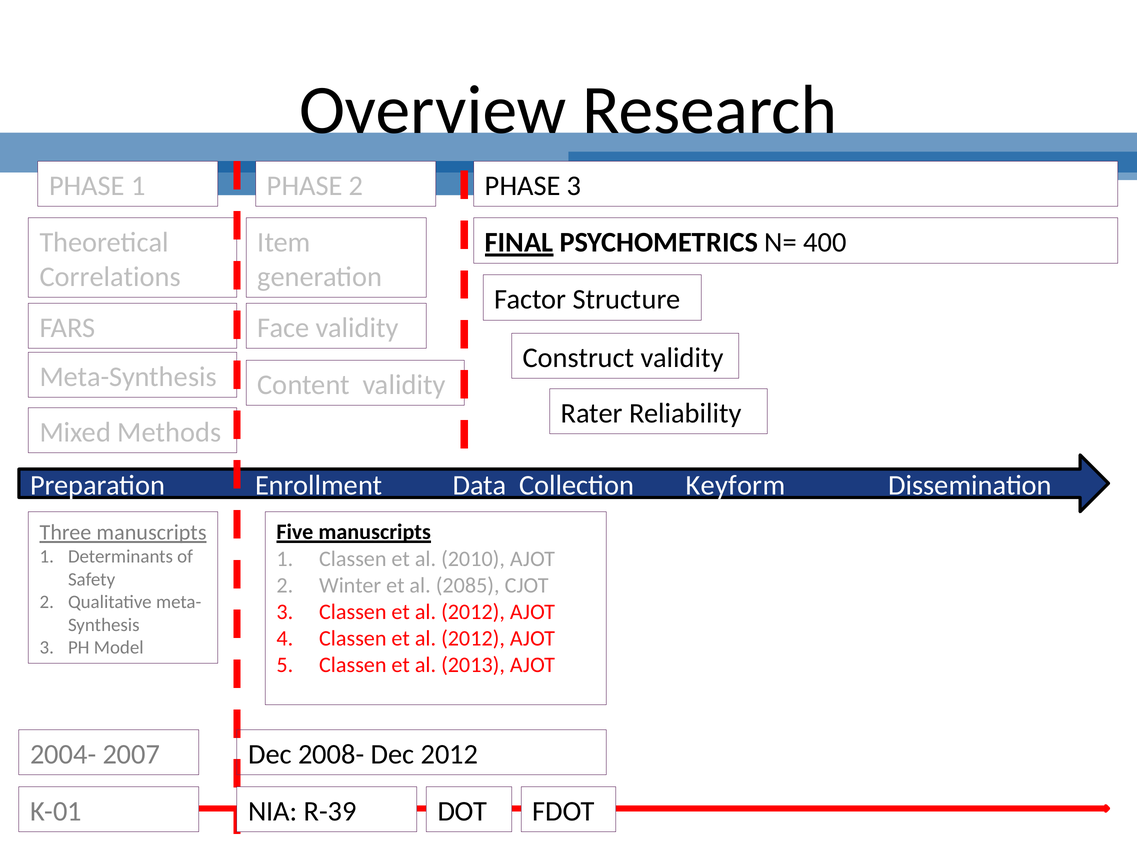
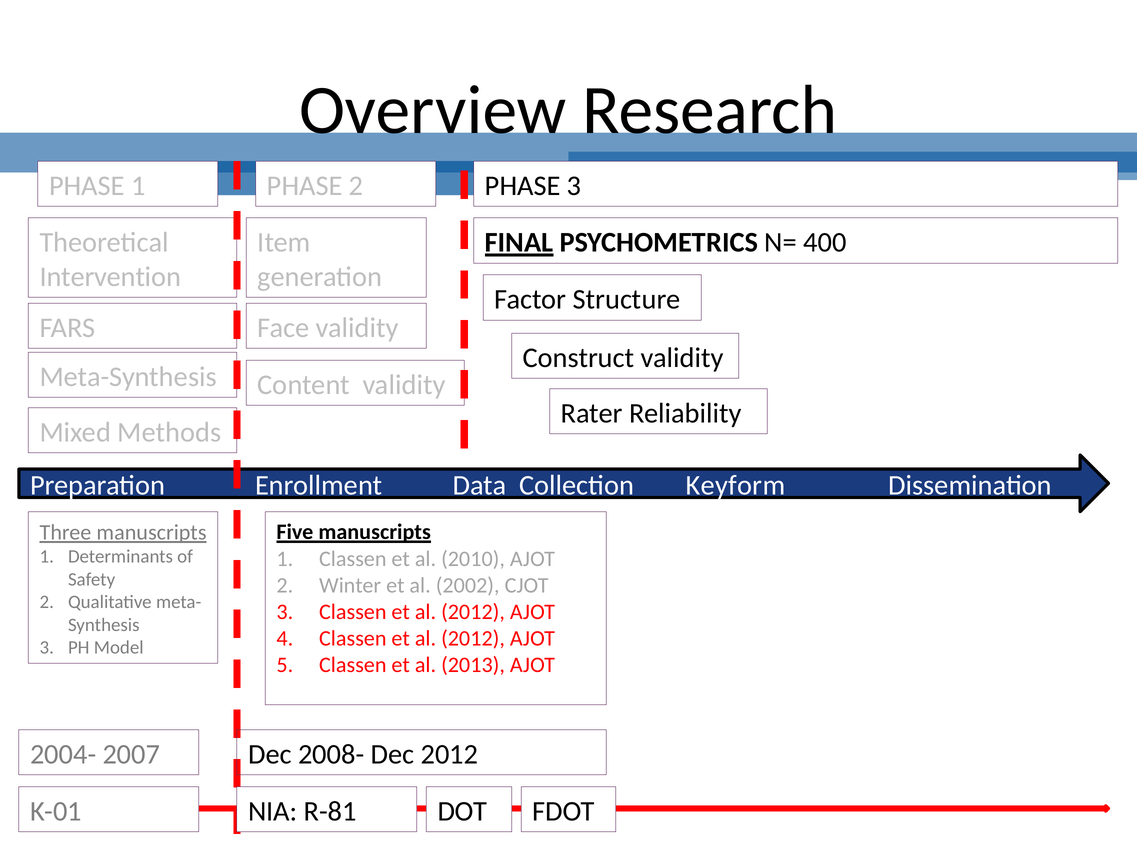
Correlations: Correlations -> Intervention
2085: 2085 -> 2002
R-39: R-39 -> R-81
